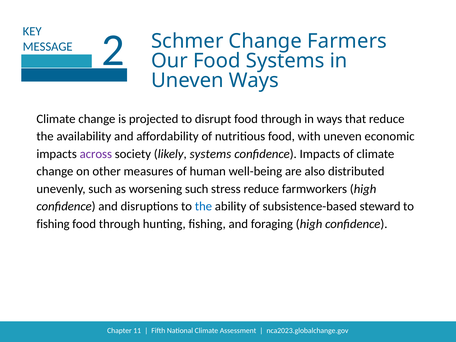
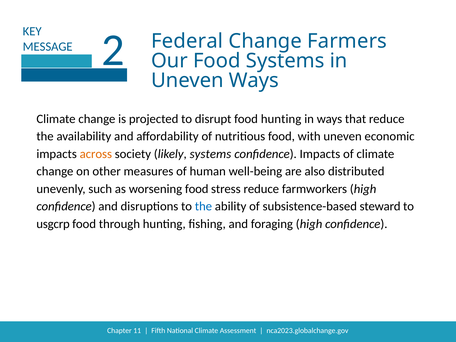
Schmer: Schmer -> Federal
disrupt food through: through -> hunting
across colour: purple -> orange
worsening such: such -> food
fishing at (53, 224): fishing -> usgcrp
